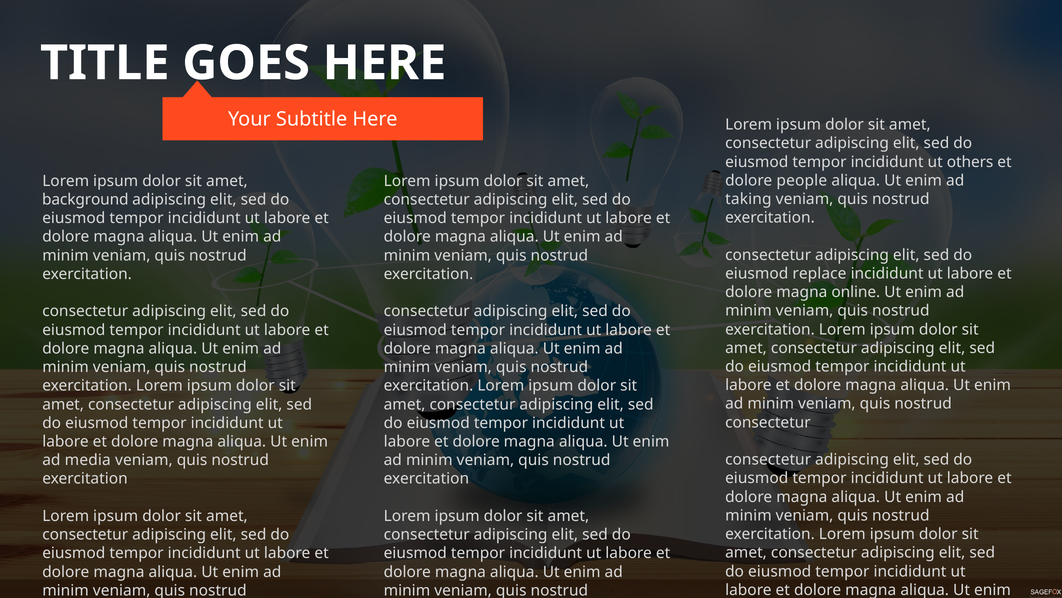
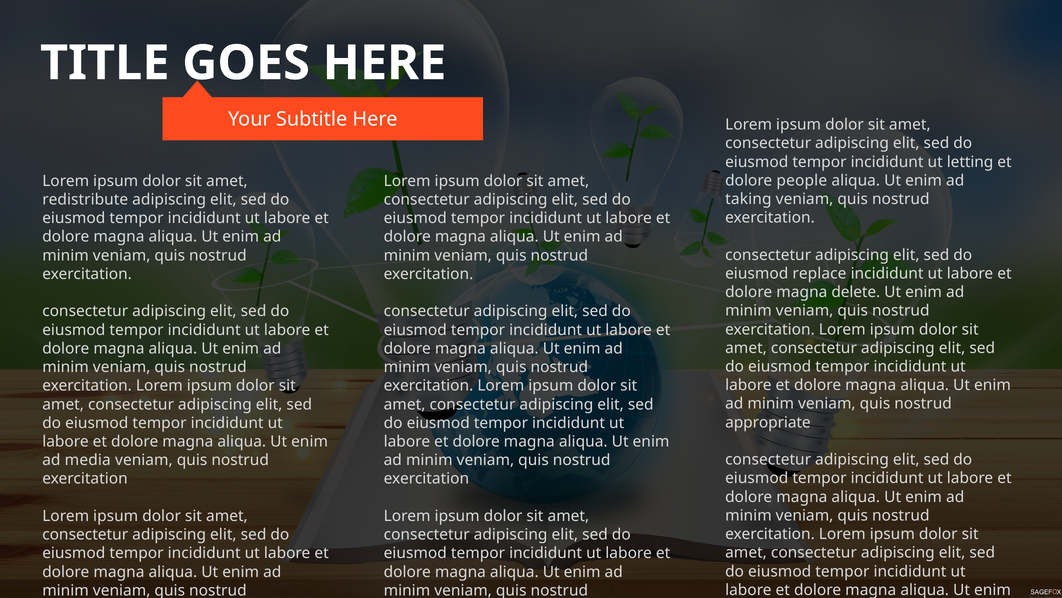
others: others -> letting
background: background -> redistribute
online: online -> delete
consectetur at (768, 422): consectetur -> appropriate
